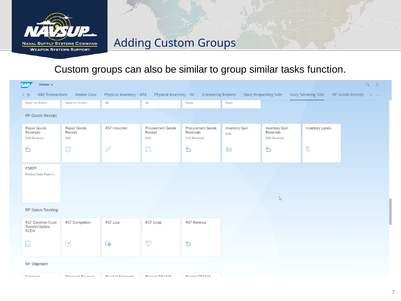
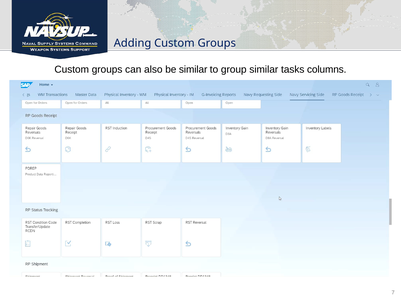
function: function -> columns
